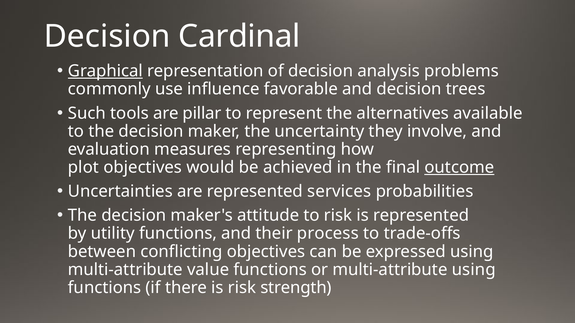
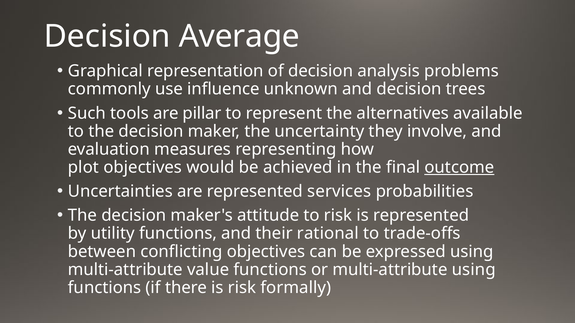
Cardinal: Cardinal -> Average
Graphical underline: present -> none
favorable: favorable -> unknown
process: process -> rational
strength: strength -> formally
